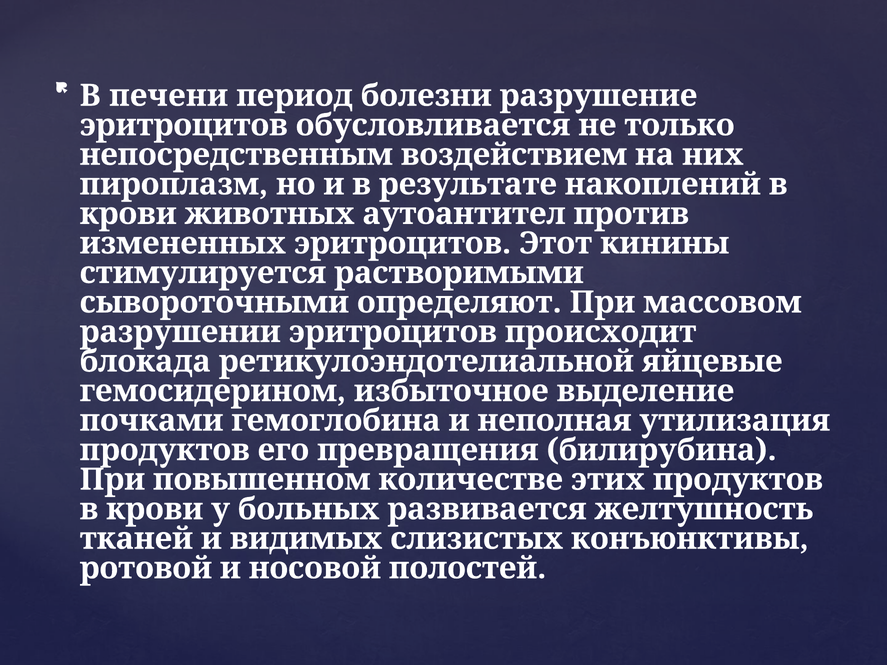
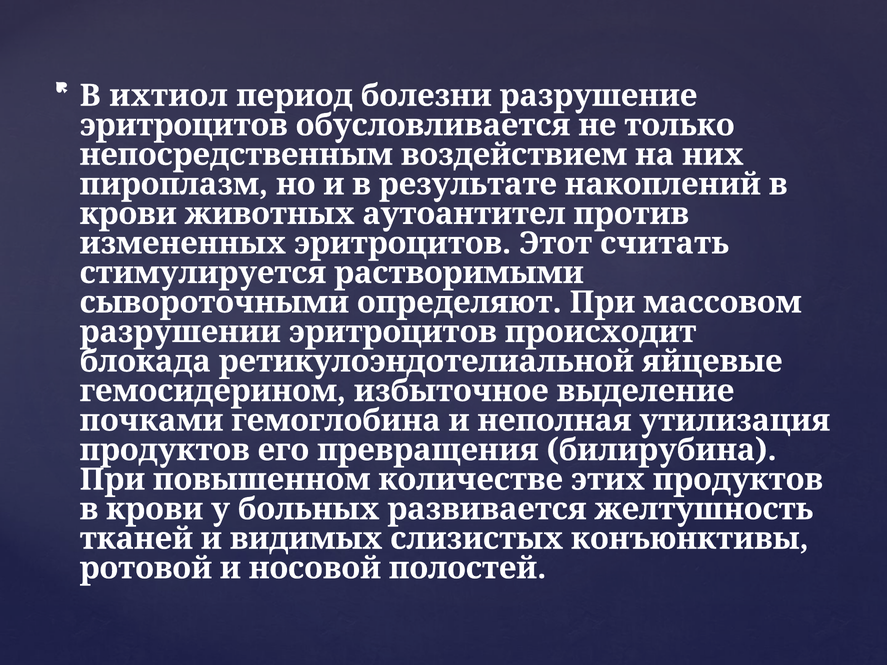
печени: печени -> ихтиол
кинины: кинины -> считать
